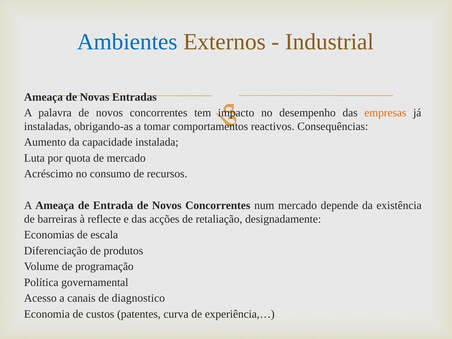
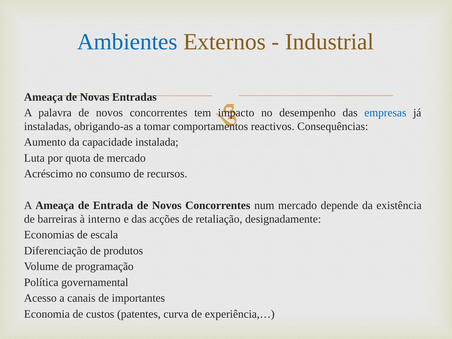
empresas colour: orange -> blue
reflecte: reflecte -> interno
diagnostico: diagnostico -> importantes
